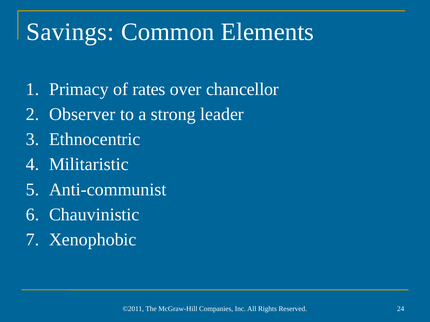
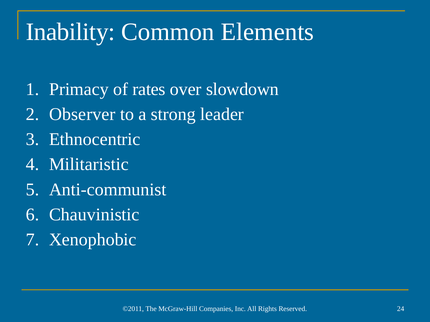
Savings: Savings -> Inability
chancellor: chancellor -> slowdown
